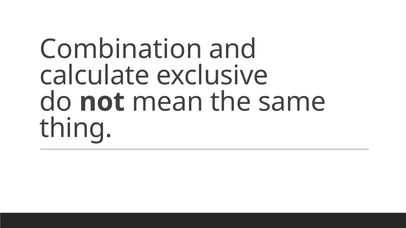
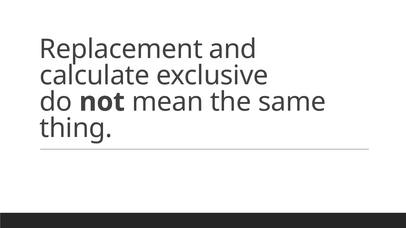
Combination: Combination -> Replacement
